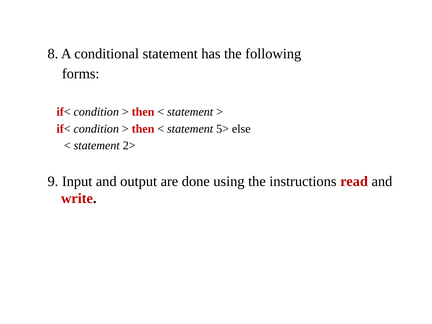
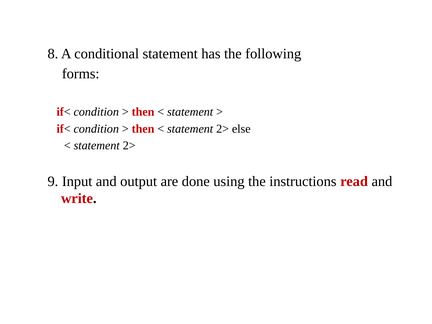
5> at (223, 129): 5> -> 2>
